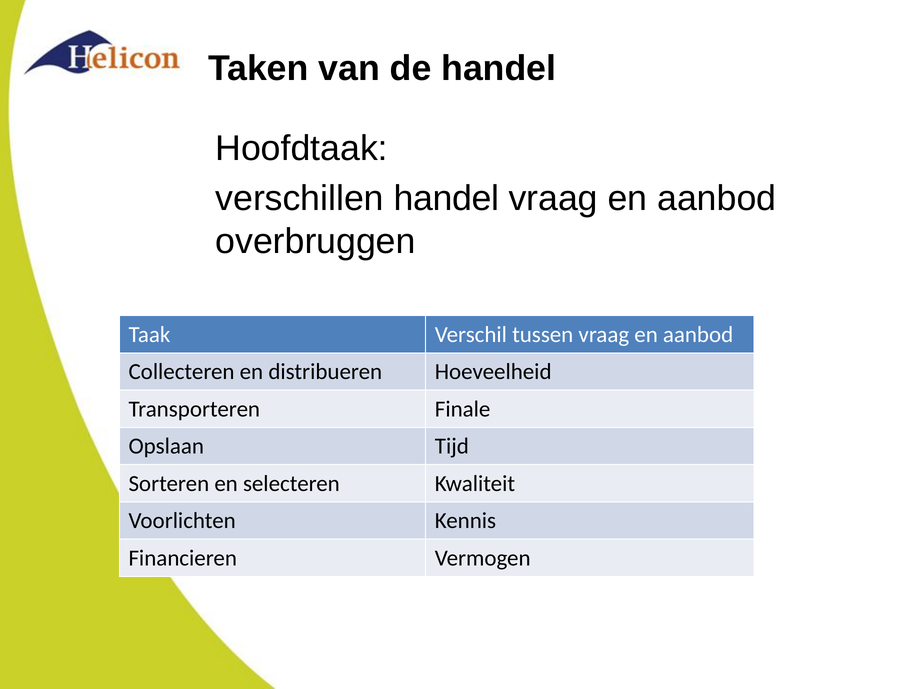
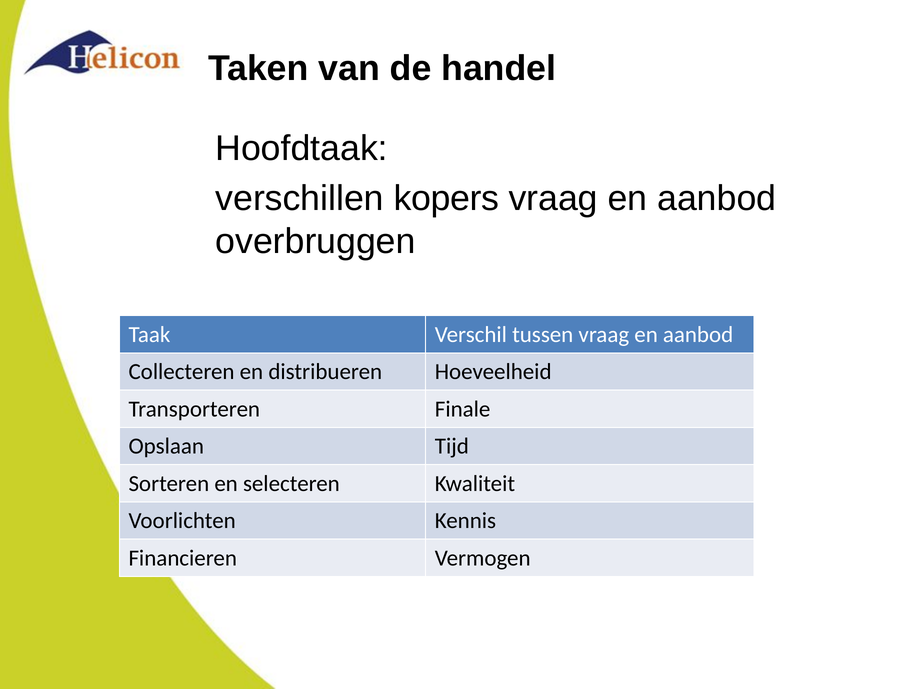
verschillen handel: handel -> kopers
